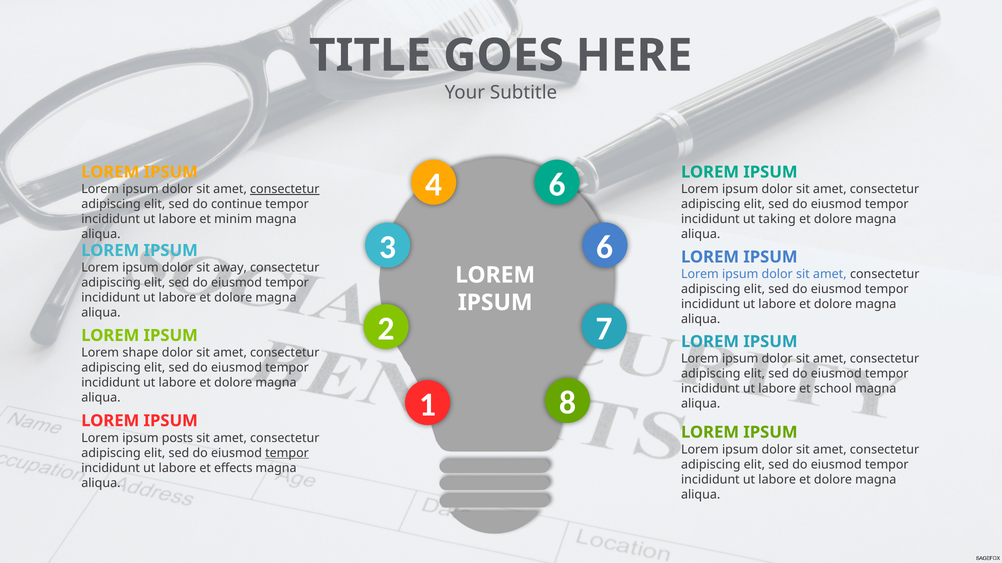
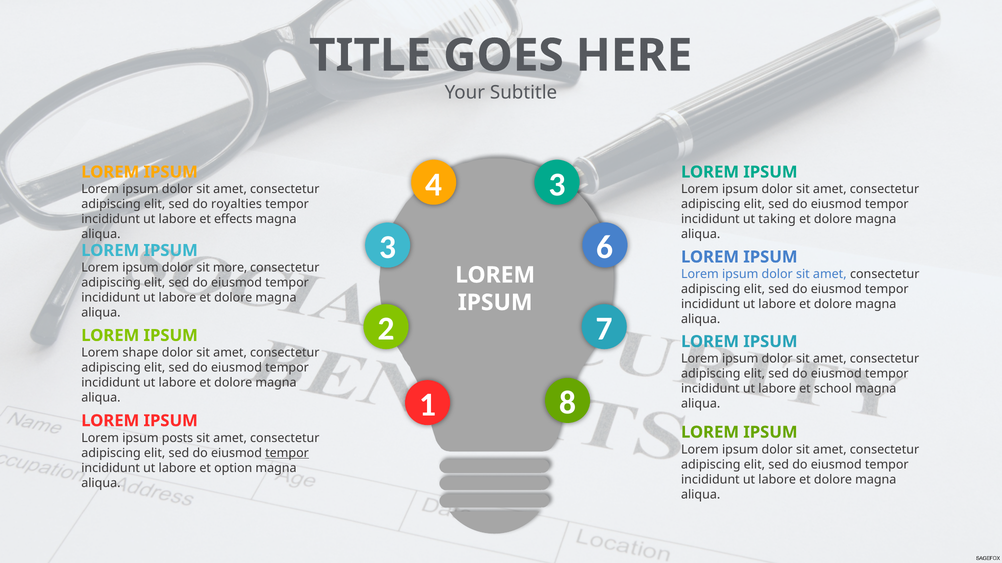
4 6: 6 -> 3
consectetur at (285, 189) underline: present -> none
continue: continue -> royalties
minim: minim -> effects
away: away -> more
effects: effects -> option
